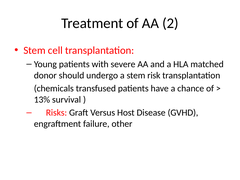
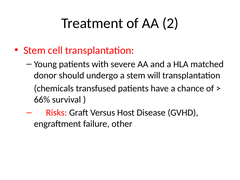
risk: risk -> will
13%: 13% -> 66%
